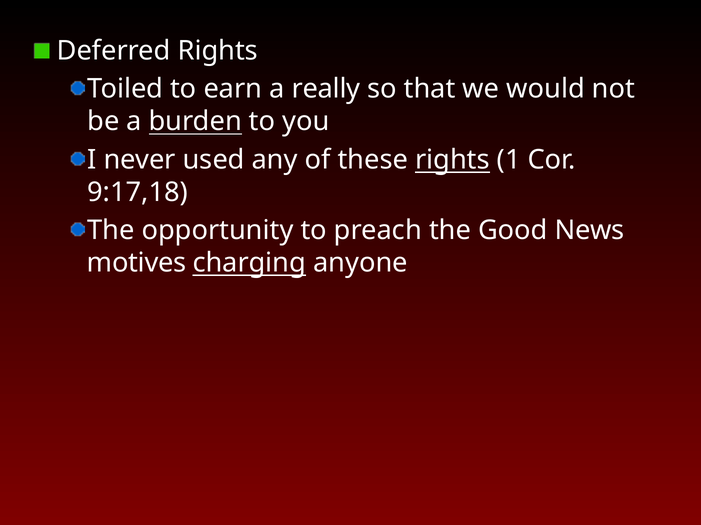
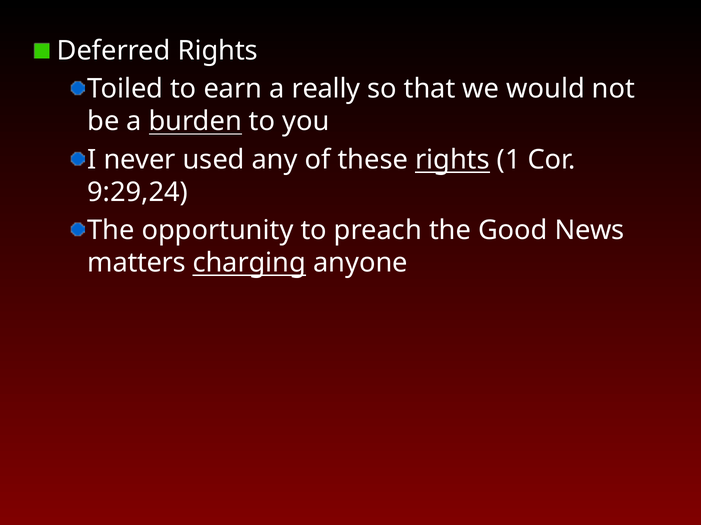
9:17,18: 9:17,18 -> 9:29,24
motives: motives -> matters
